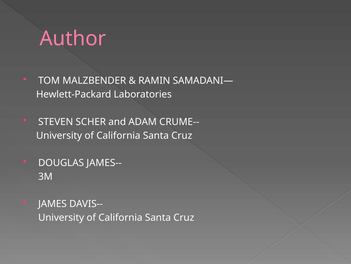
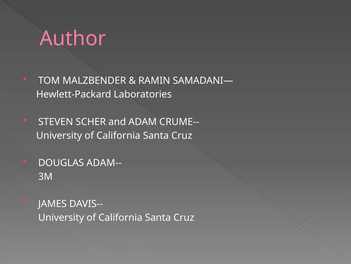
JAMES--: JAMES-- -> ADAM--
